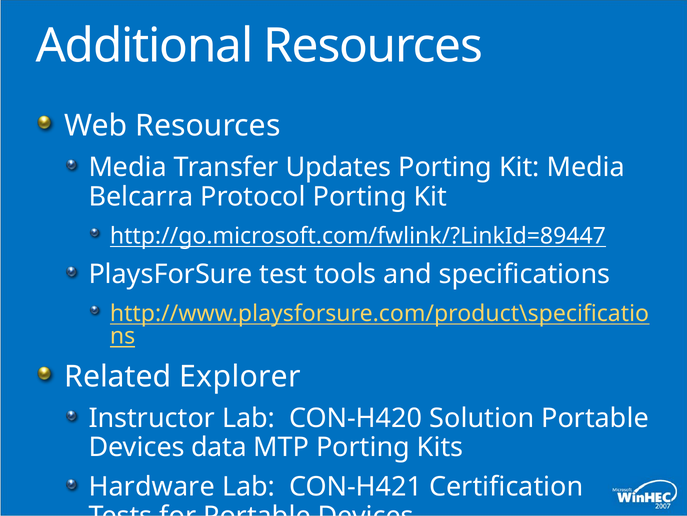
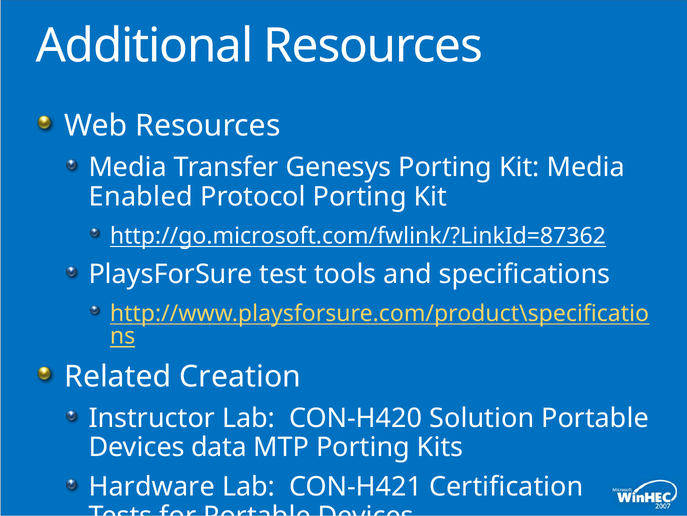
Updates: Updates -> Genesys
Belcarra: Belcarra -> Enabled
http://go.microsoft.com/fwlink/?LinkId=89447: http://go.microsoft.com/fwlink/?LinkId=89447 -> http://go.microsoft.com/fwlink/?LinkId=87362
Explorer: Explorer -> Creation
